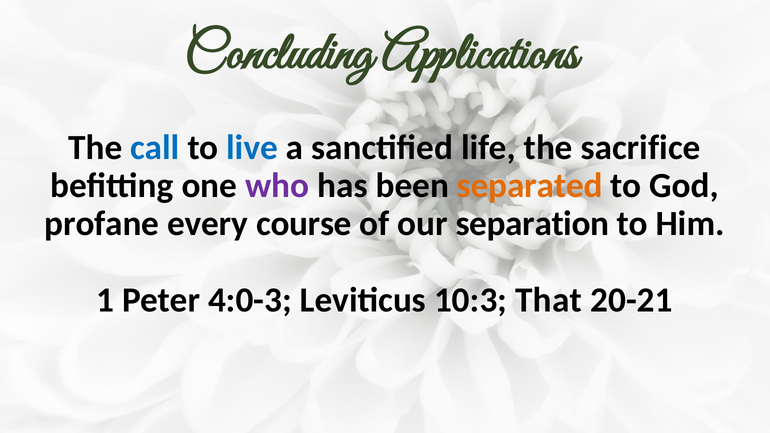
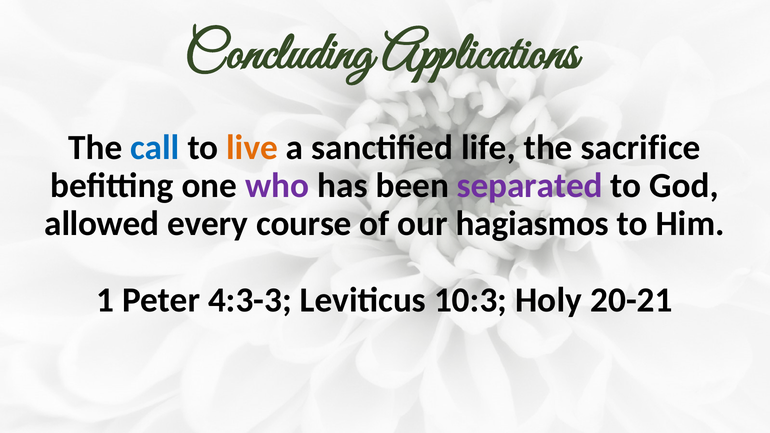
live colour: blue -> orange
separated colour: orange -> purple
profane: profane -> allowed
separation: separation -> hagiasmos
4:0-3: 4:0-3 -> 4:3-3
That: That -> Holy
